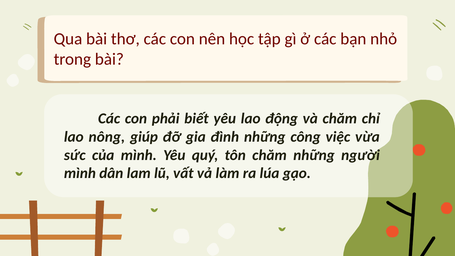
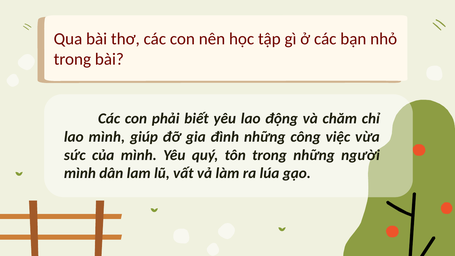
lao nông: nông -> mình
tôn chăm: chăm -> trong
